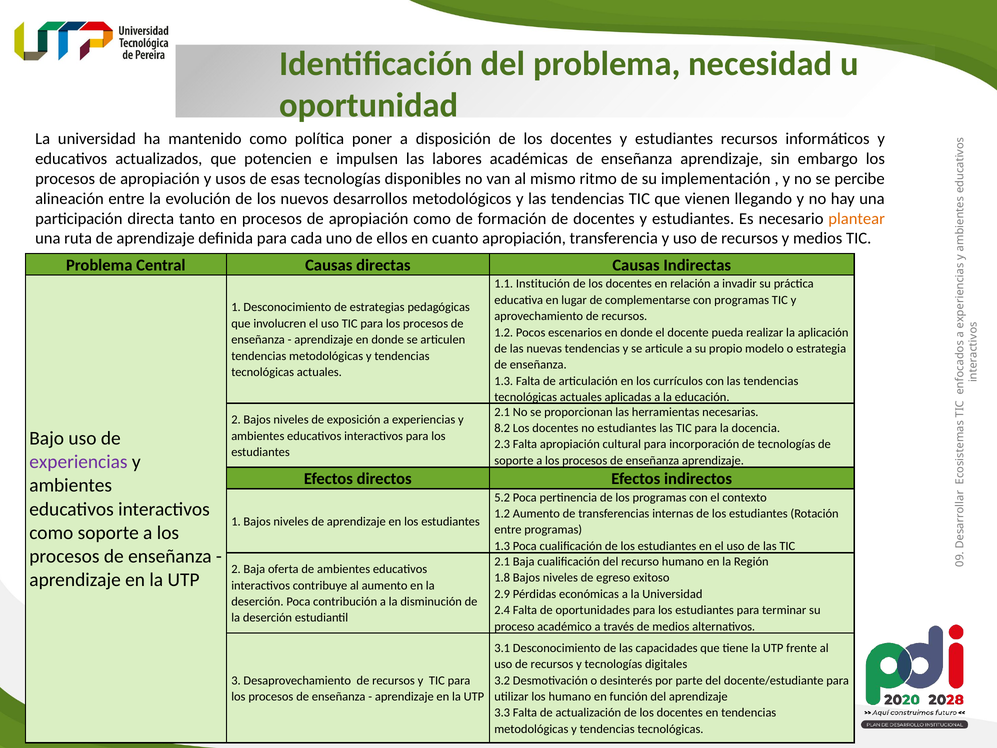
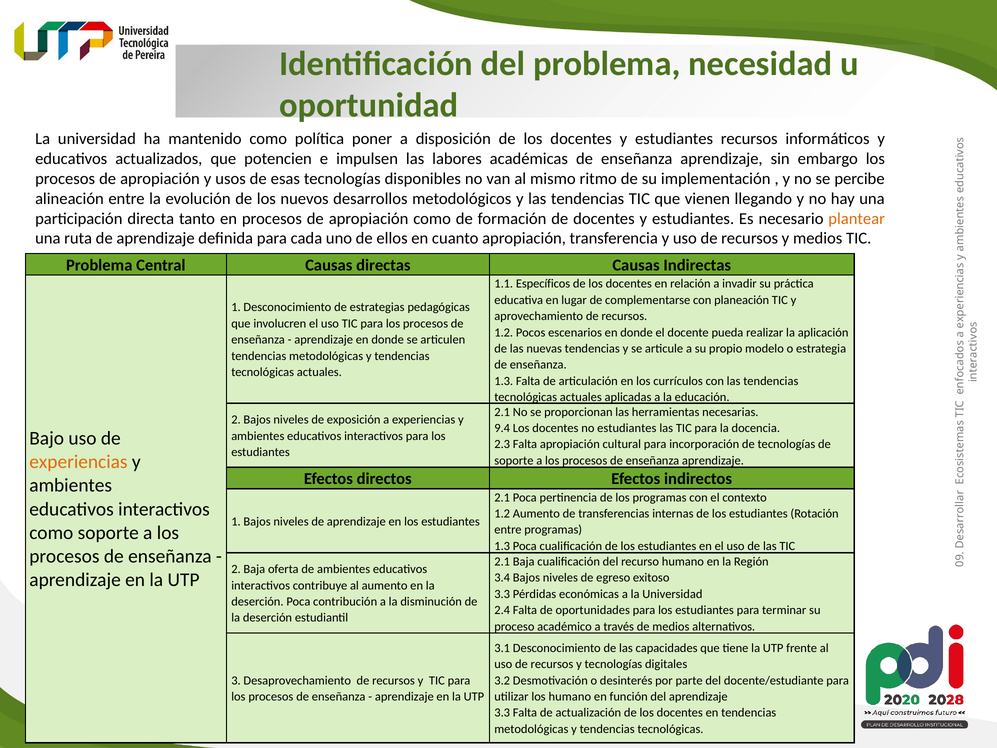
Institución: Institución -> Específicos
con programas: programas -> planeación
8.2: 8.2 -> 9.4
experiencias at (78, 462) colour: purple -> orange
5.2 at (502, 497): 5.2 -> 2.1
1.8: 1.8 -> 3.4
2.9 at (502, 594): 2.9 -> 3.3
